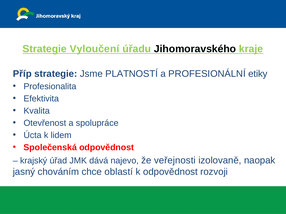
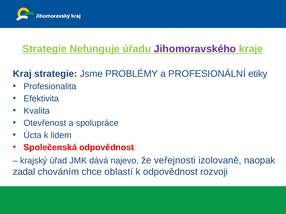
Vyloučení: Vyloučení -> Nefunguje
Jihomoravského colour: black -> purple
Příp: Příp -> Kraj
PLATNOSTÍ: PLATNOSTÍ -> PROBLÉMY
jasný: jasný -> zadal
